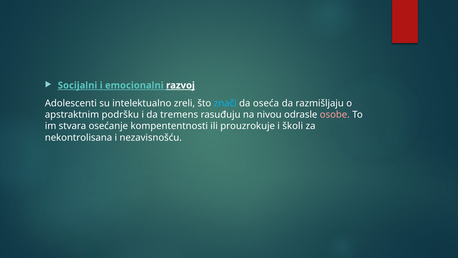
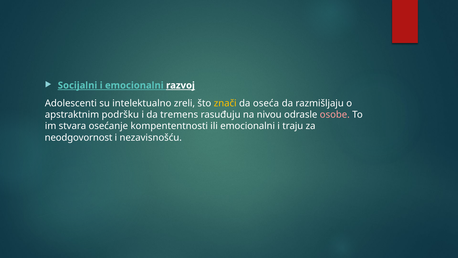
znači colour: light blue -> yellow
ili prouzrokuje: prouzrokuje -> emocionalni
školi: školi -> traju
nekontrolisana: nekontrolisana -> neodgovornost
